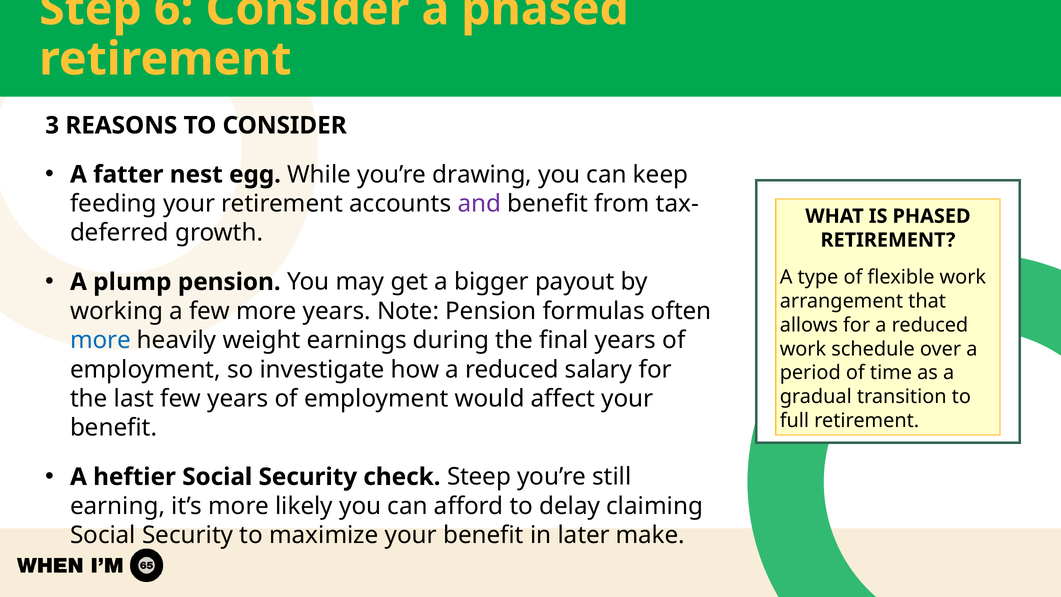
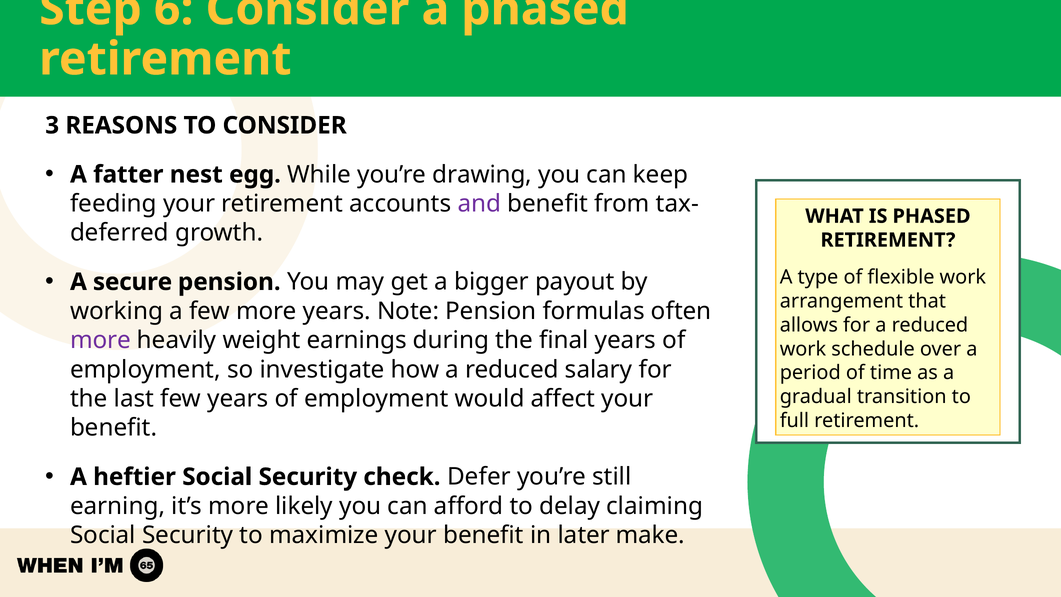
plump: plump -> secure
more at (100, 340) colour: blue -> purple
Steep: Steep -> Defer
